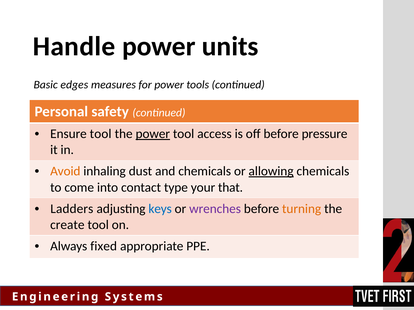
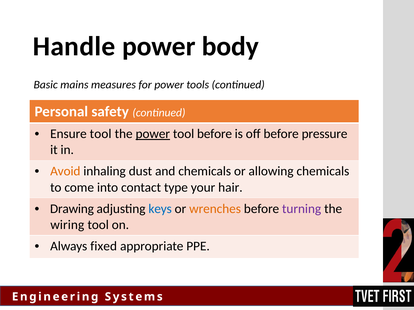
units: units -> body
edges: edges -> mains
tool access: access -> before
allowing underline: present -> none
that: that -> hair
Ladders: Ladders -> Drawing
wrenches colour: purple -> orange
turning colour: orange -> purple
create: create -> wiring
